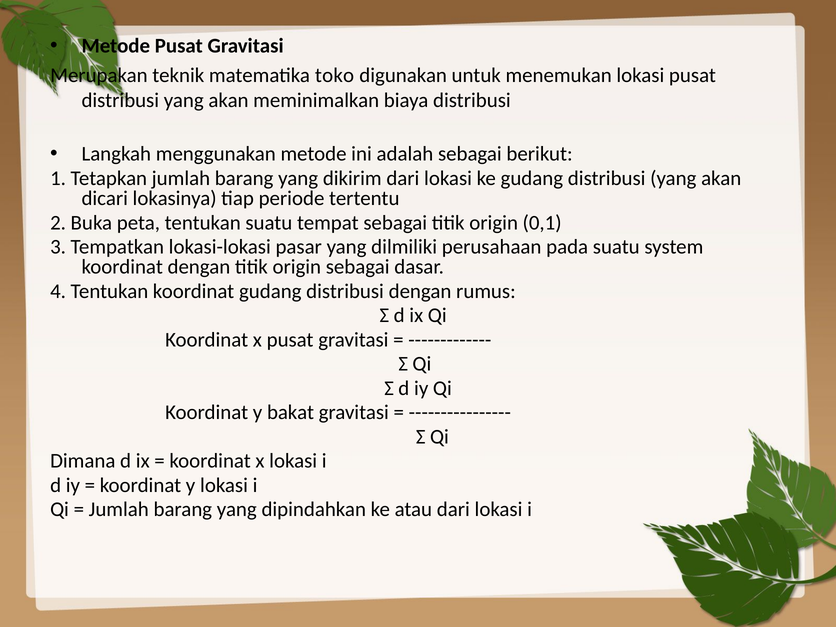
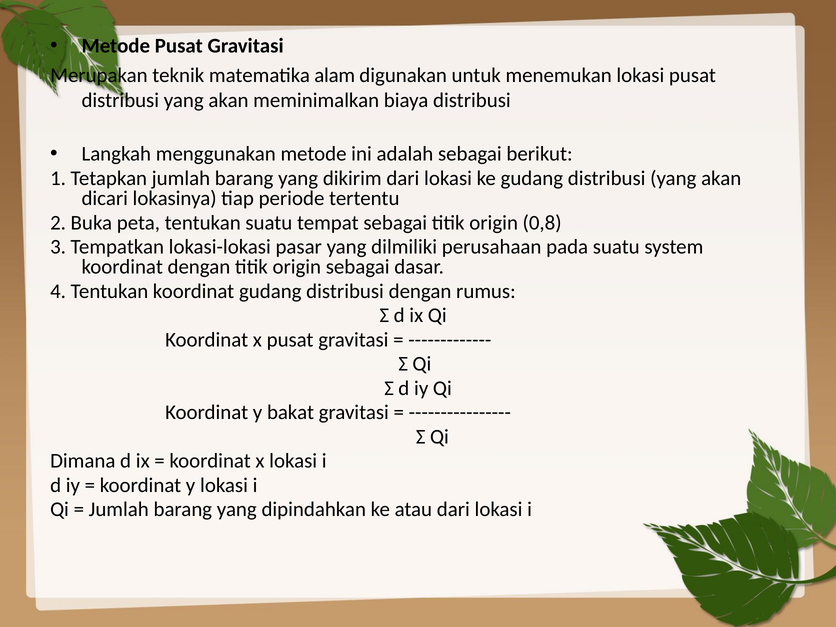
toko: toko -> alam
0,1: 0,1 -> 0,8
